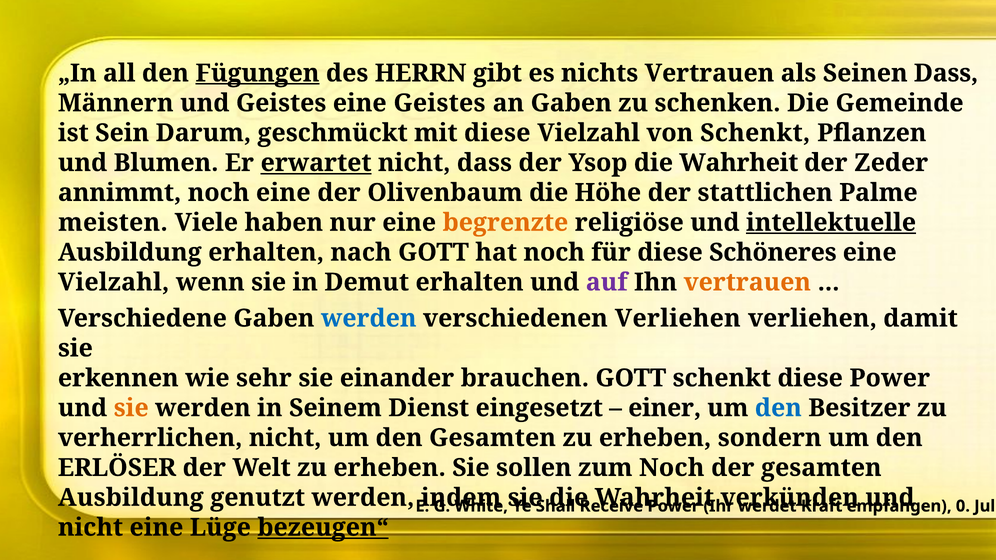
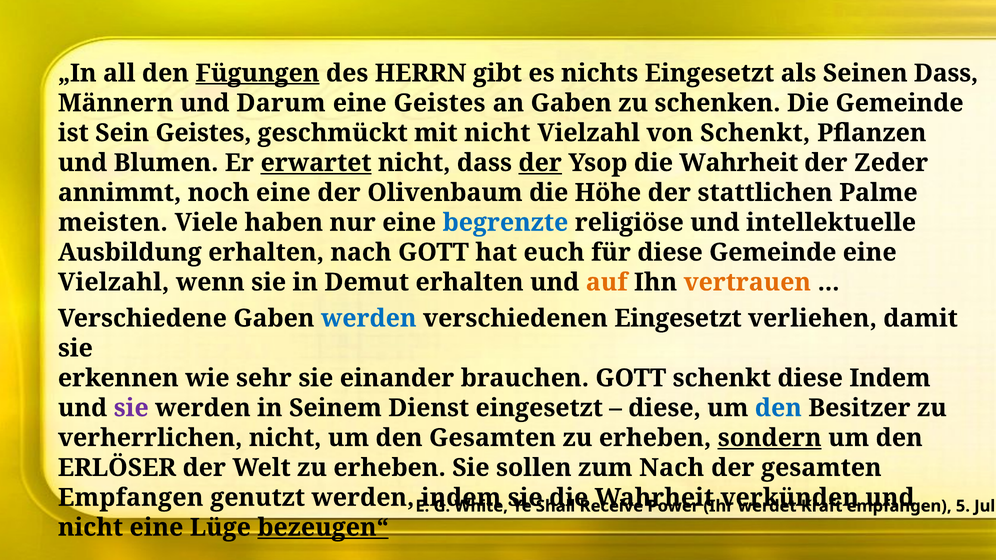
nichts Vertrauen: Vertrauen -> Eingesetzt
und Geistes: Geistes -> Darum
Sein Darum: Darum -> Geistes
mit diese: diese -> nicht
der at (540, 163) underline: none -> present
begrenzte colour: orange -> blue
intellektuelle underline: present -> none
hat noch: noch -> euch
diese Schöneres: Schöneres -> Gemeinde
auf colour: purple -> orange
verschiedenen Verliehen: Verliehen -> Eingesetzt
diese Power: Power -> Indem
sie at (131, 408) colour: orange -> purple
einer at (665, 408): einer -> diese
sondern underline: none -> present
zum Noch: Noch -> Nach
Ausbildung at (131, 498): Ausbildung -> Empfangen
0: 0 -> 5
